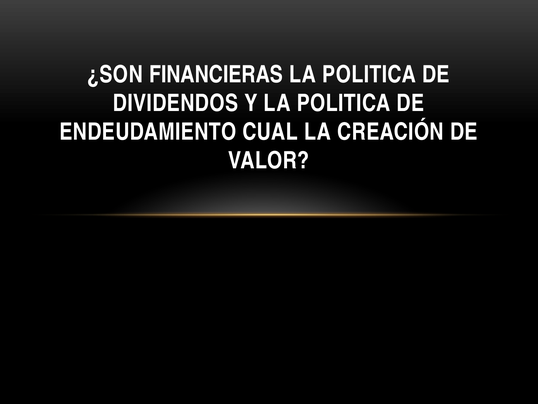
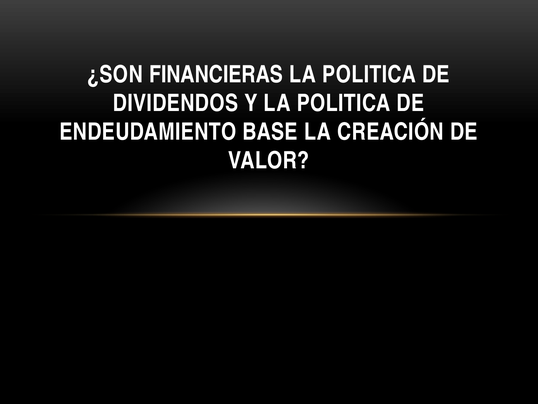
CUAL: CUAL -> BASE
